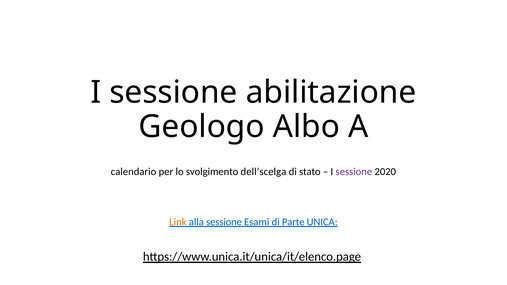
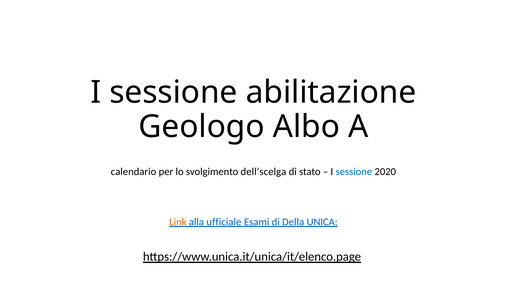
sessione at (354, 172) colour: purple -> blue
alla sessione: sessione -> ufficiale
Parte: Parte -> Della
